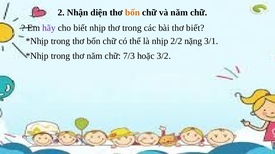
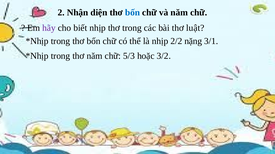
bốn at (133, 13) colour: orange -> blue
thơ biết: biết -> luật
7/3: 7/3 -> 5/3
